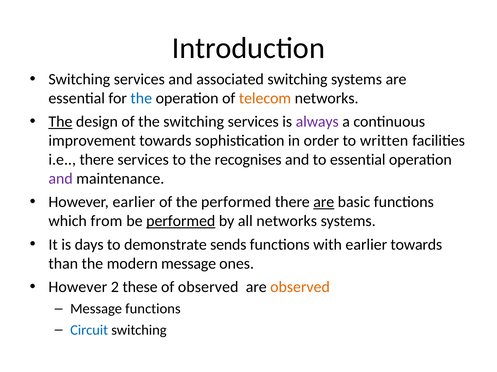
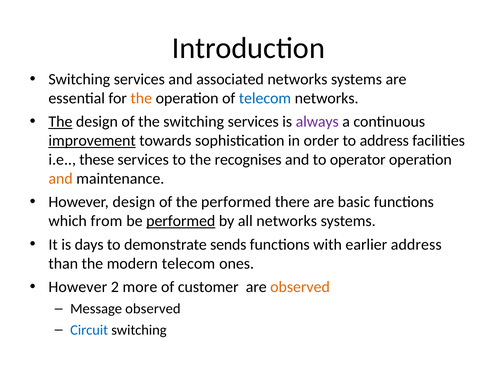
associated switching: switching -> networks
the at (141, 98) colour: blue -> orange
telecom at (265, 98) colour: orange -> blue
improvement underline: none -> present
to written: written -> address
i.e there: there -> these
to essential: essential -> operator
and at (61, 179) colour: purple -> orange
However earlier: earlier -> design
are at (324, 202) underline: present -> none
earlier towards: towards -> address
modern message: message -> telecom
these: these -> more
of observed: observed -> customer
Message functions: functions -> observed
